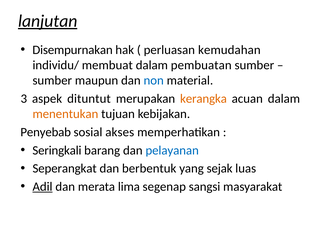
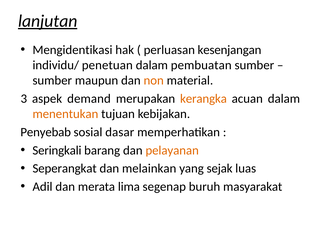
Disempurnakan: Disempurnakan -> Mengidentikasi
kemudahan: kemudahan -> kesenjangan
membuat: membuat -> penetuan
non colour: blue -> orange
dituntut: dituntut -> demand
akses: akses -> dasar
pelayanan colour: blue -> orange
berbentuk: berbentuk -> melainkan
Adil underline: present -> none
sangsi: sangsi -> buruh
